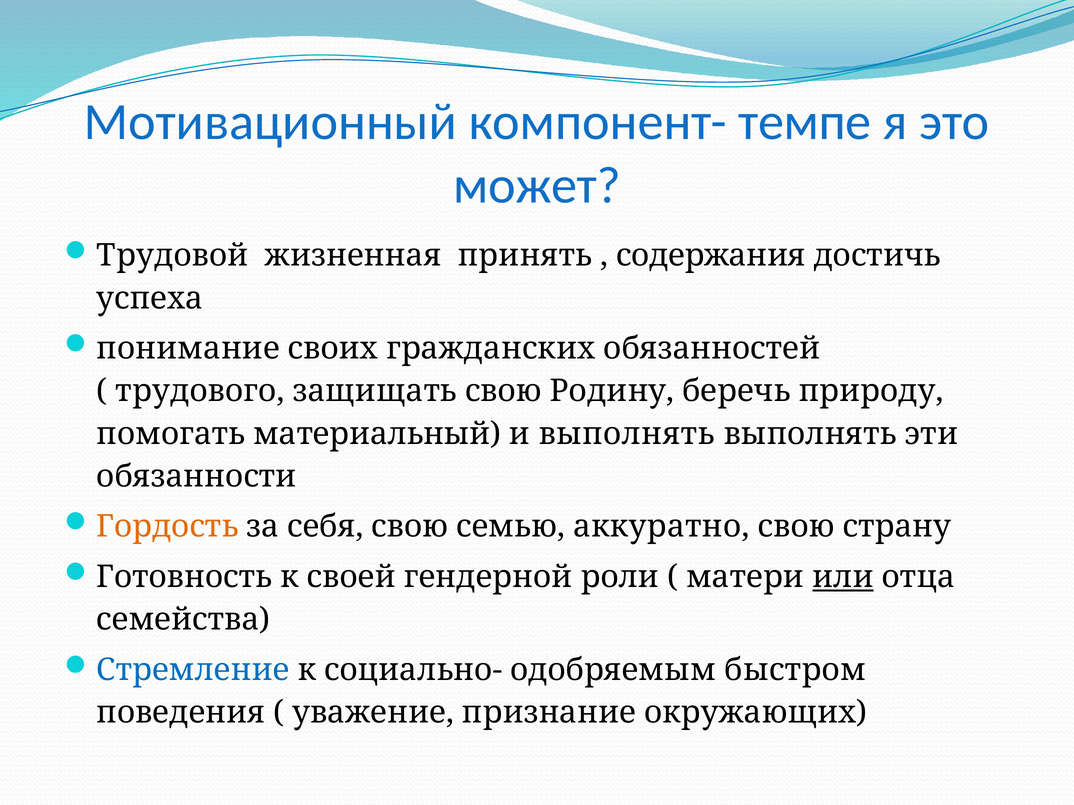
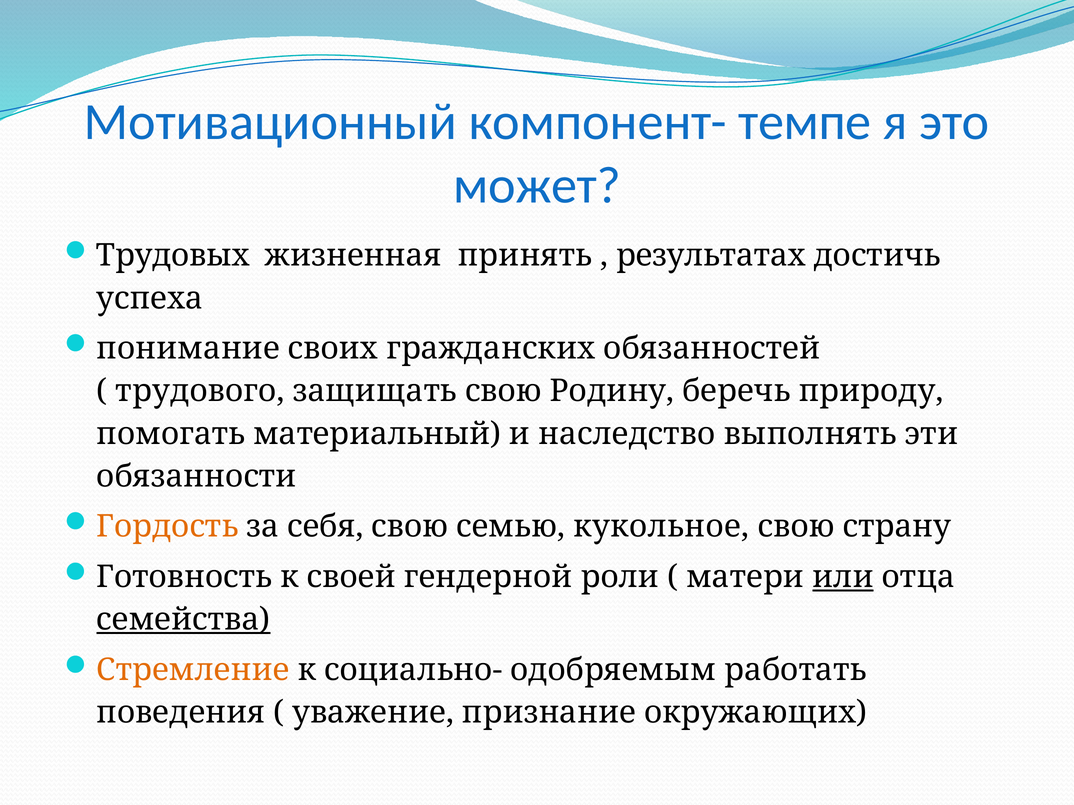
Трудовой: Трудовой -> Трудовых
содержания: содержания -> результатах
и выполнять: выполнять -> наследство
аккуратно: аккуратно -> кукольное
семейства underline: none -> present
Стремление colour: blue -> orange
быстром: быстром -> работать
